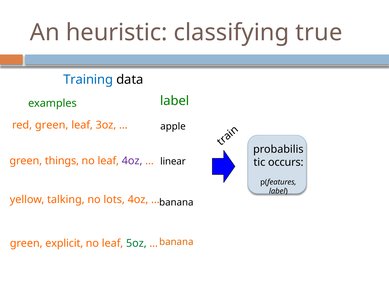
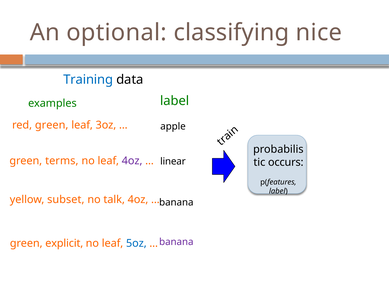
heuristic: heuristic -> optional
true: true -> nice
things: things -> terms
talking: talking -> subset
lots: lots -> talk
banana at (176, 242) colour: orange -> purple
5oz colour: green -> blue
